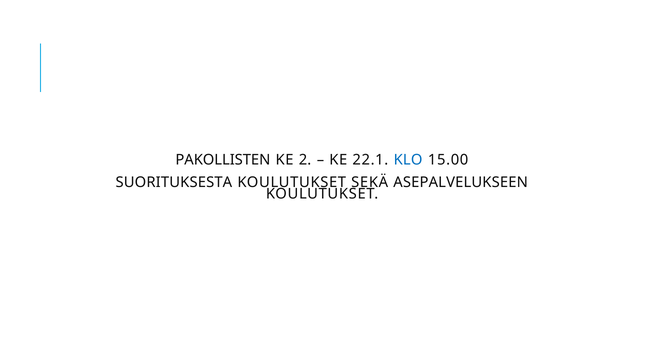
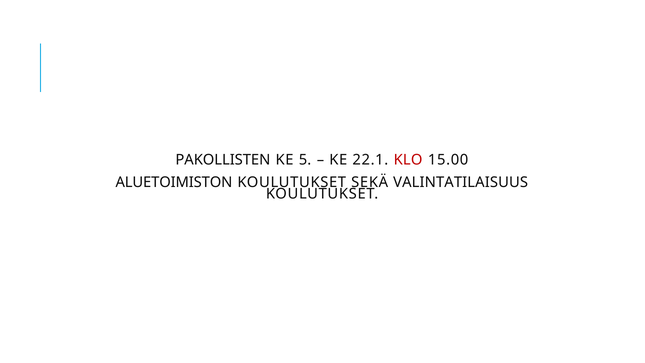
2: 2 -> 5
KLO colour: blue -> red
SUORITUKSESTA: SUORITUKSESTA -> ALUETOIMISTON
ASEPALVELUKSEEN: ASEPALVELUKSEEN -> VALINTATILAISUUS
